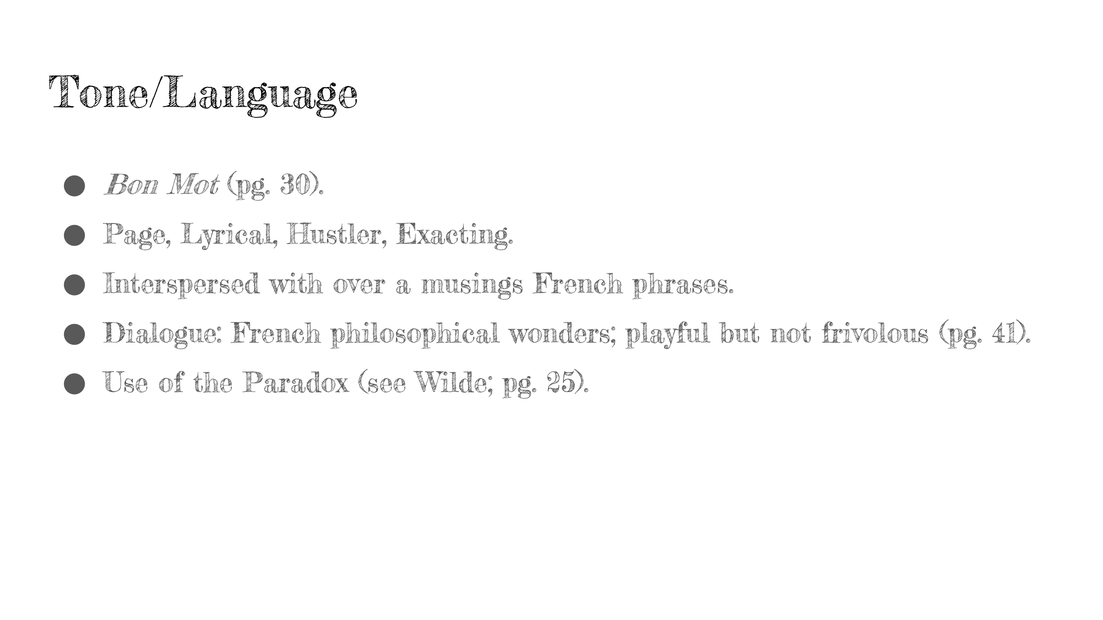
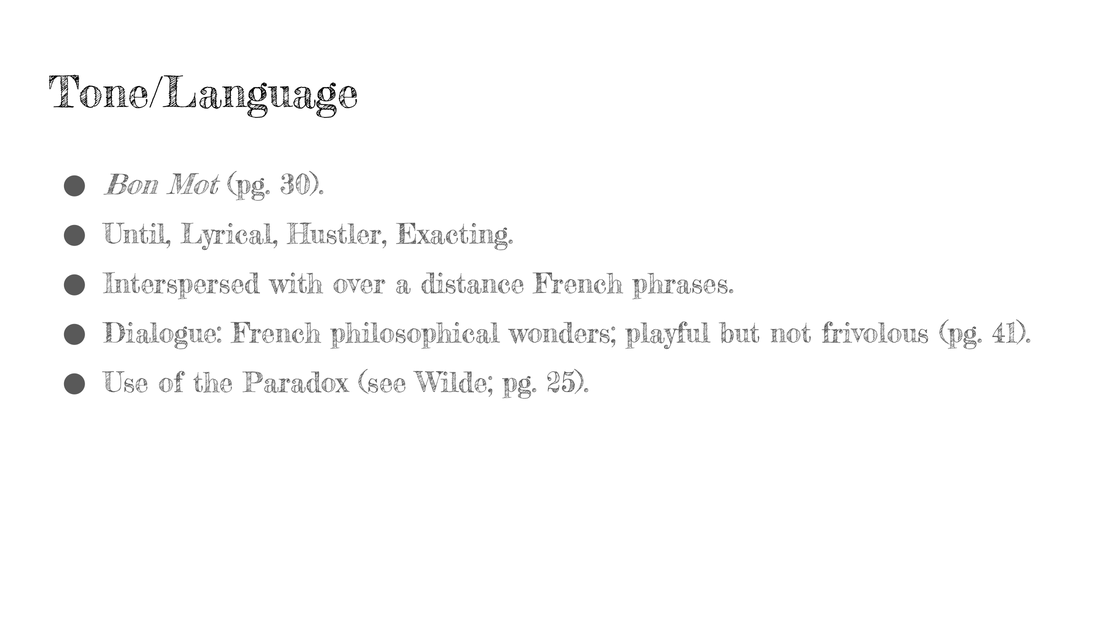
Page: Page -> Until
musings: musings -> distance
